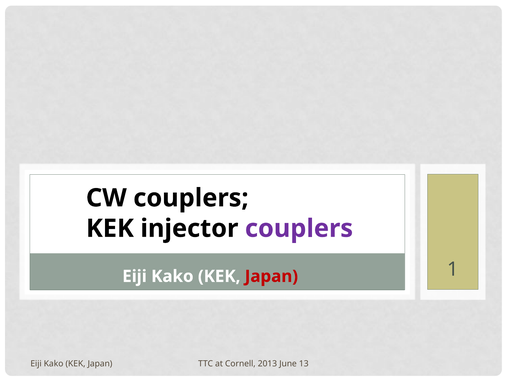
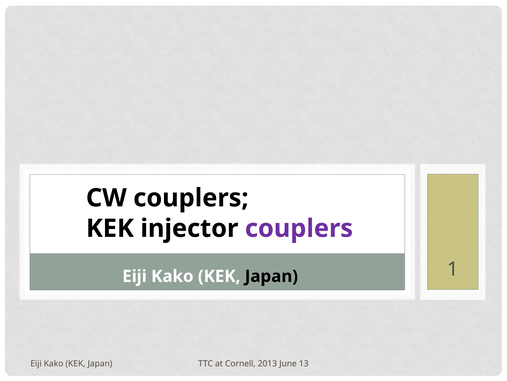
Japan at (271, 276) colour: red -> black
